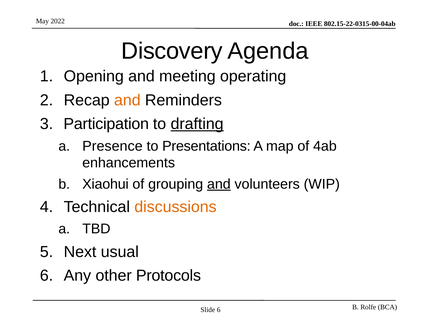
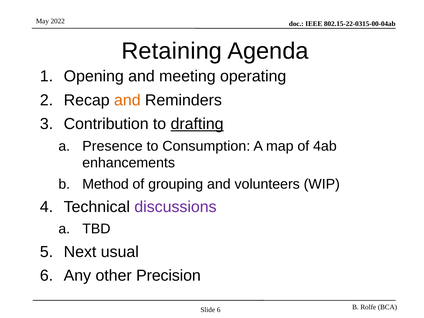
Discovery: Discovery -> Retaining
Participation: Participation -> Contribution
Presentations: Presentations -> Consumption
Xiaohui: Xiaohui -> Method
and at (219, 184) underline: present -> none
discussions colour: orange -> purple
Protocols: Protocols -> Precision
